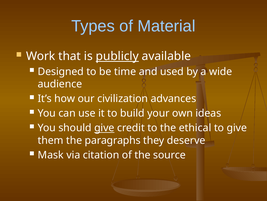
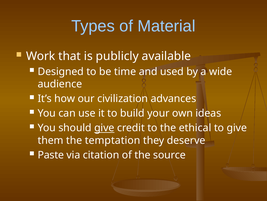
publicly underline: present -> none
paragraphs: paragraphs -> temptation
Mask: Mask -> Paste
